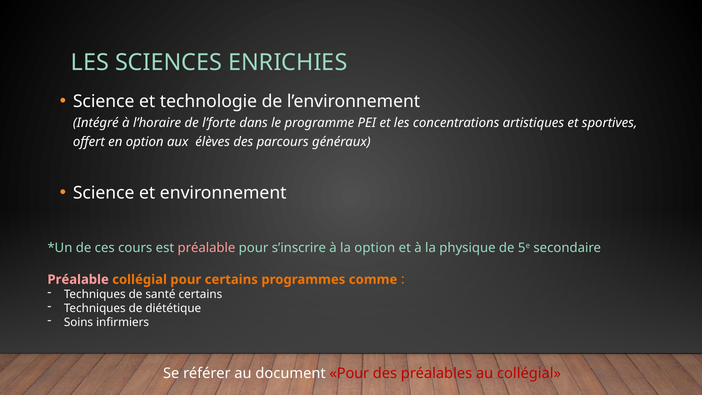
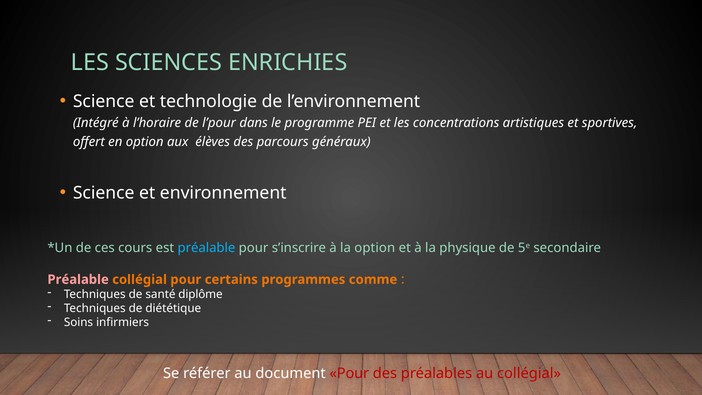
l’forte: l’forte -> l’pour
préalable at (206, 248) colour: pink -> light blue
santé certains: certains -> diplôme
